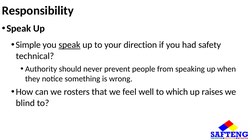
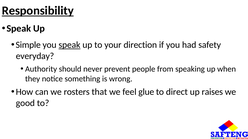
Responsibility underline: none -> present
technical: technical -> everyday
well: well -> glue
which: which -> direct
blind: blind -> good
